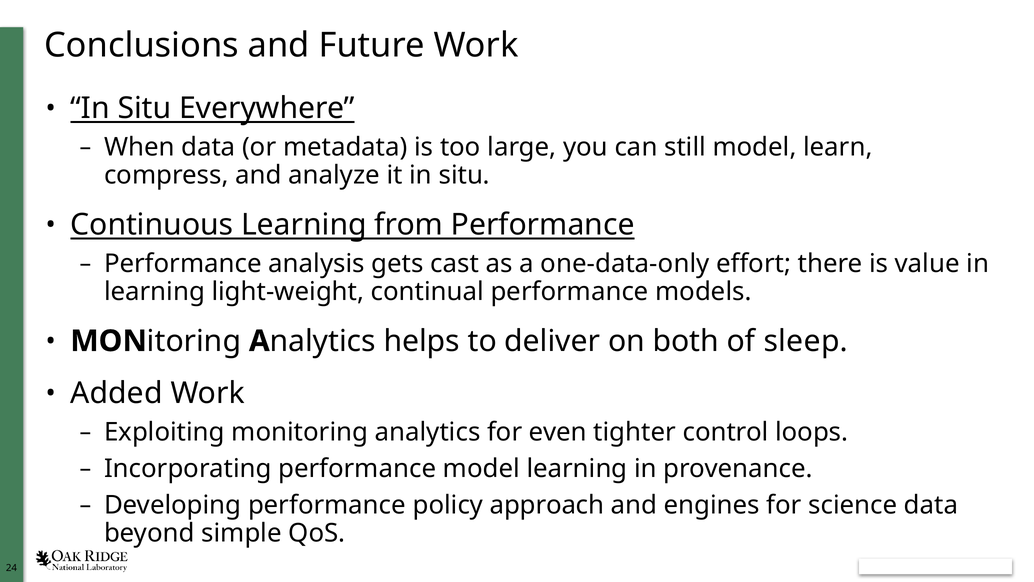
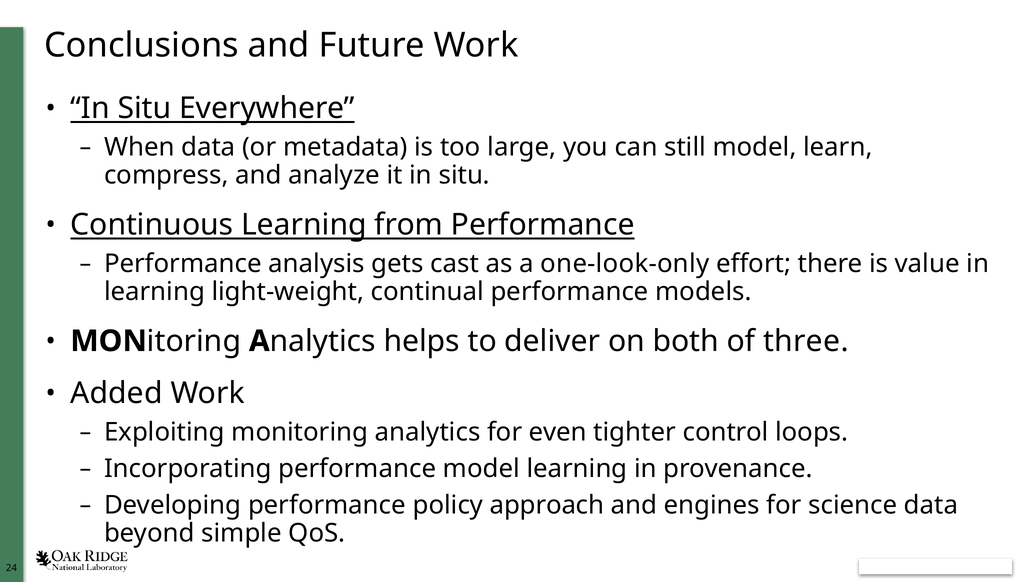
one-data-only: one-data-only -> one-look-only
sleep: sleep -> three
